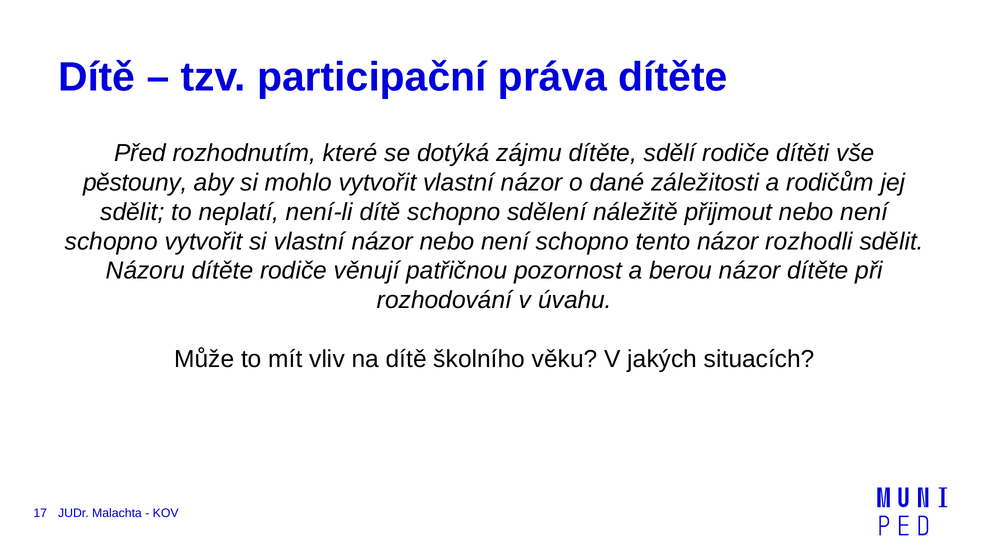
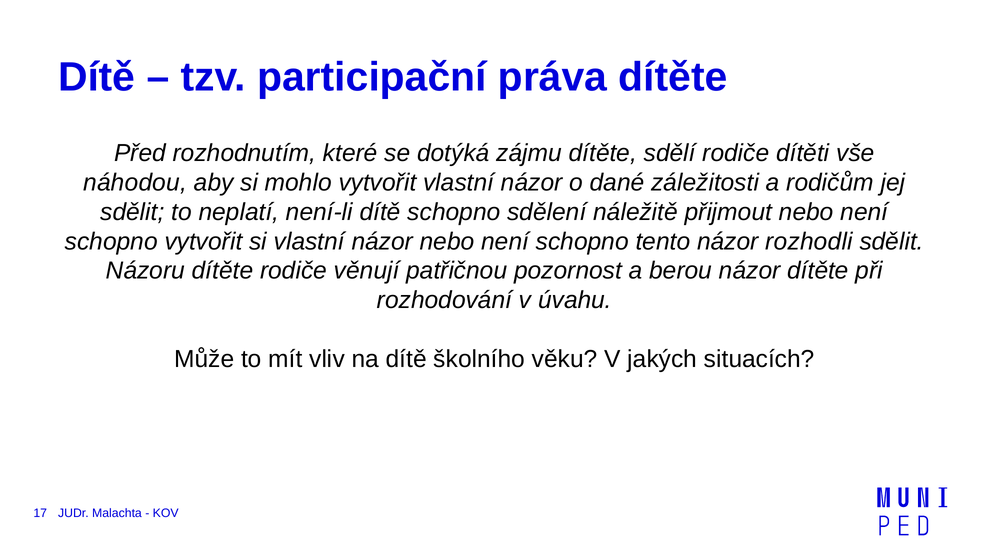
pěstouny: pěstouny -> náhodou
